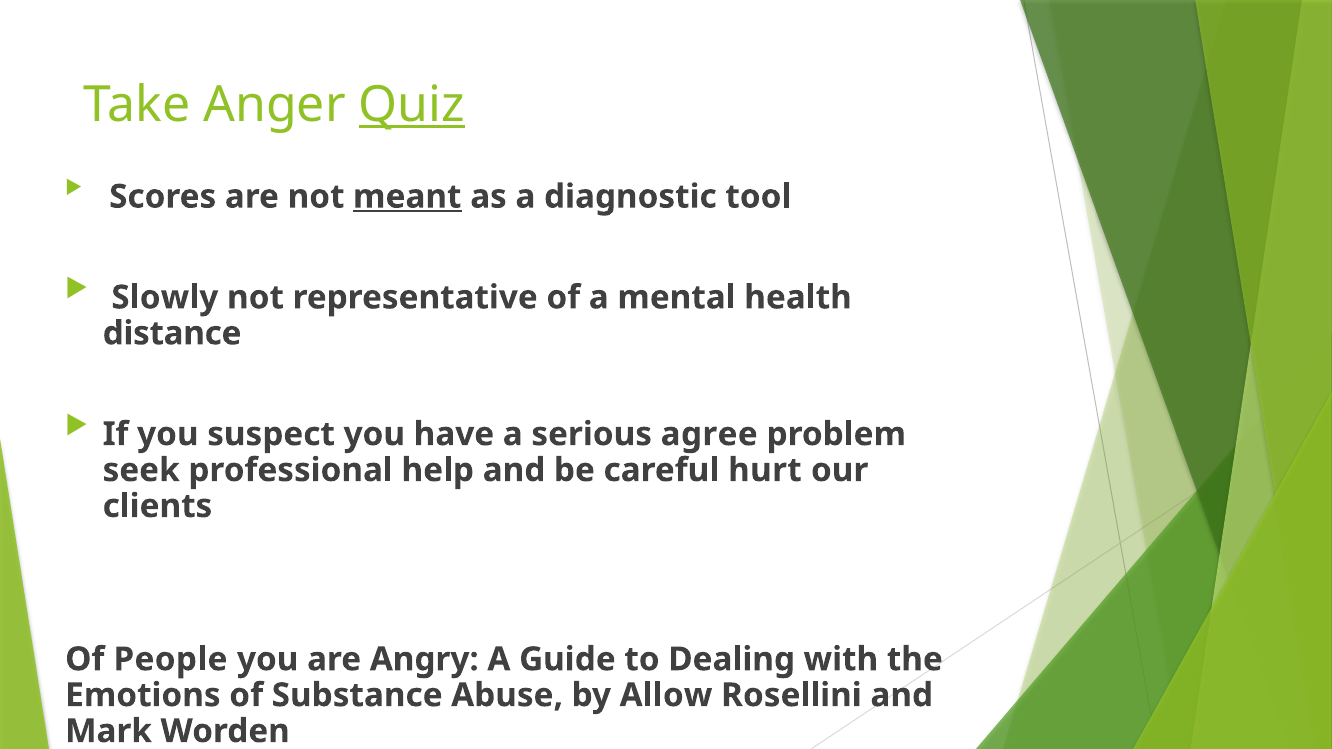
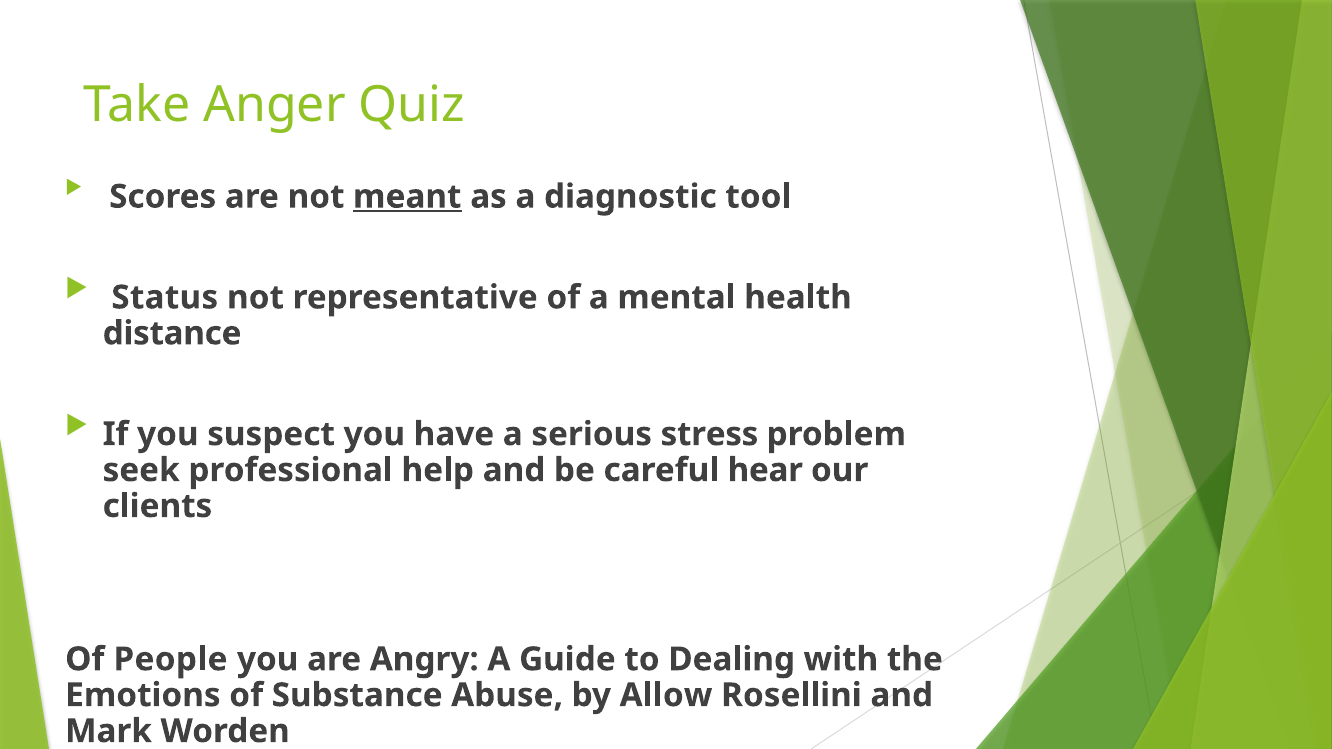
Quiz underline: present -> none
Slowly: Slowly -> Status
agree: agree -> stress
hurt: hurt -> hear
